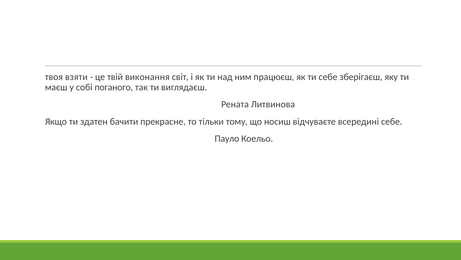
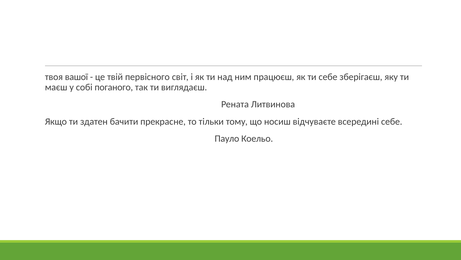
взяти: взяти -> вашої
виконання: виконання -> первісного
